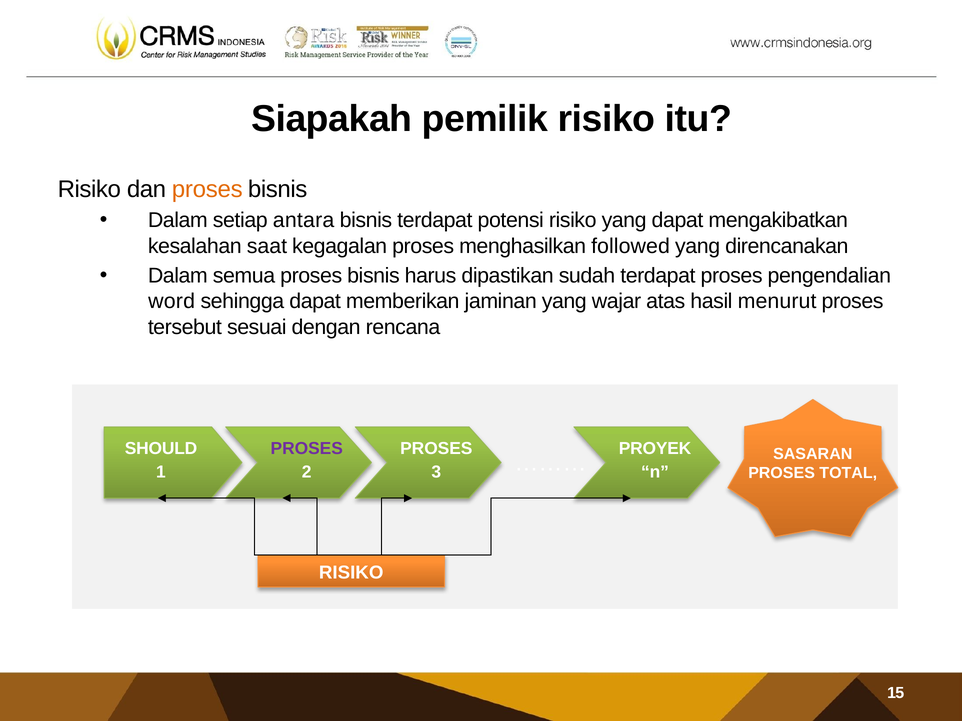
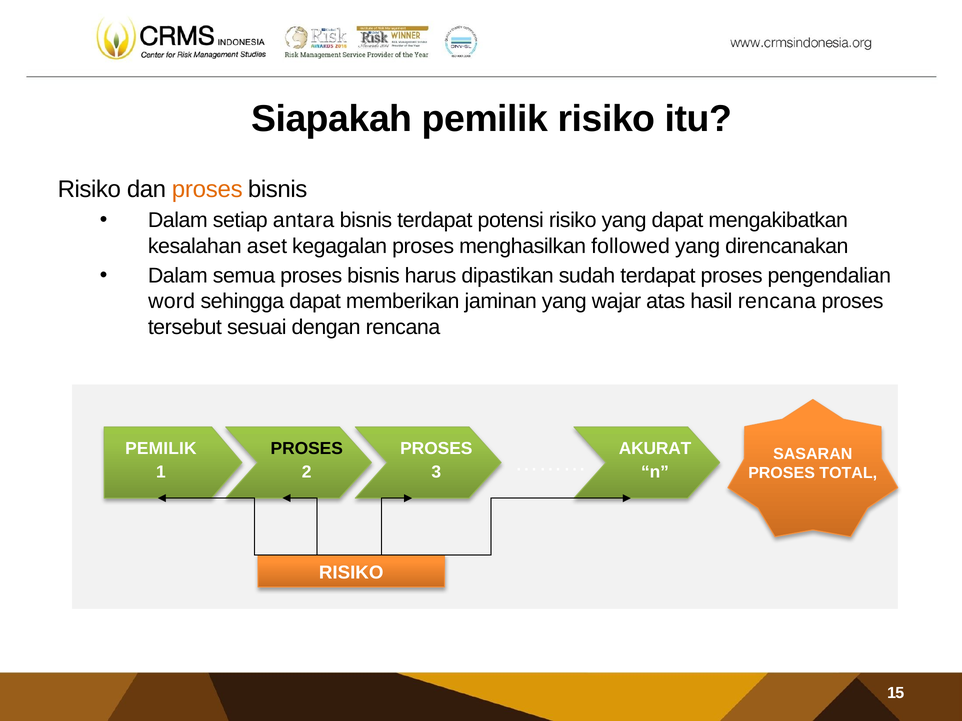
saat: saat -> aset
hasil menurut: menurut -> rencana
SHOULD at (161, 449): SHOULD -> PEMILIK
PROSES at (307, 449) colour: purple -> black
PROYEK: PROYEK -> AKURAT
